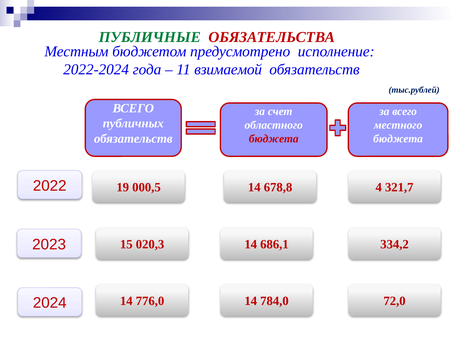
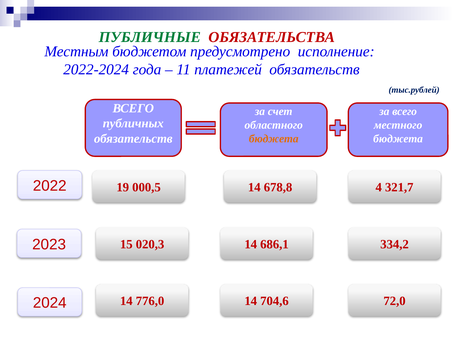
взимаемой: взимаемой -> платежей
бюджета at (274, 139) colour: red -> orange
784,0: 784,0 -> 704,6
